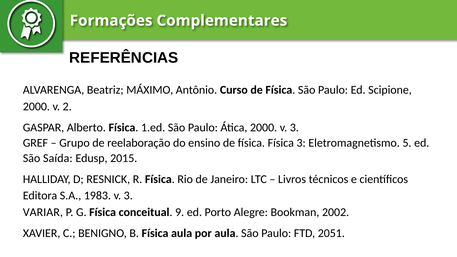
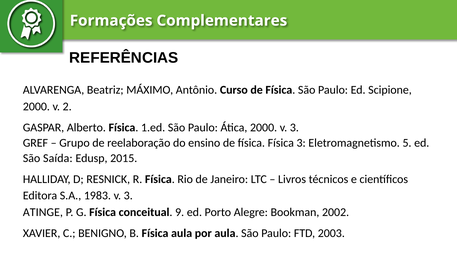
VARIAR: VARIAR -> ATINGE
2051: 2051 -> 2003
